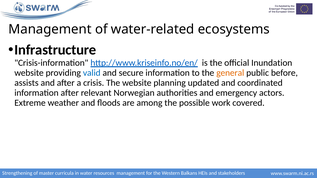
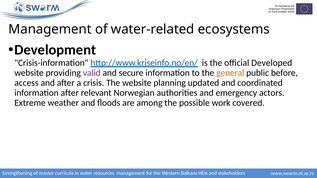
Infrastructure: Infrastructure -> Development
Inundation: Inundation -> Developed
valid colour: blue -> purple
assists: assists -> access
